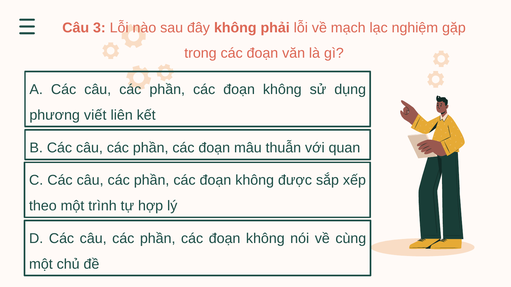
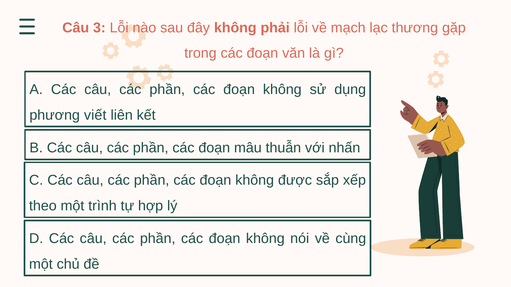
nghiệm: nghiệm -> thương
quan: quan -> nhấn
